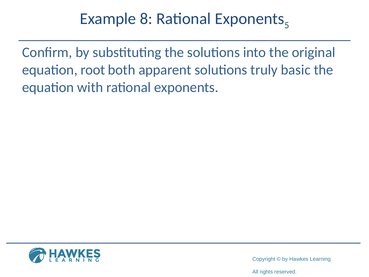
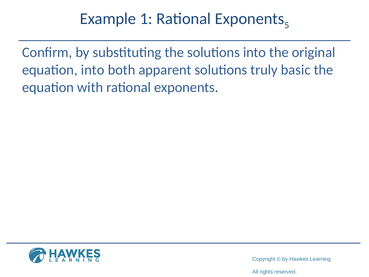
8: 8 -> 1
equation root: root -> into
